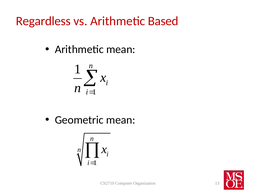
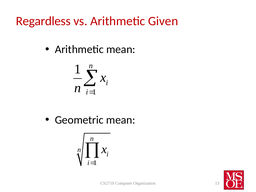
Based: Based -> Given
